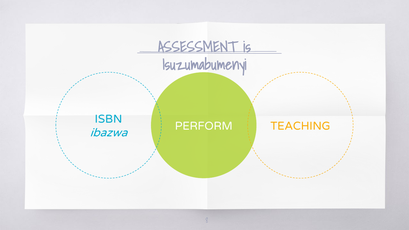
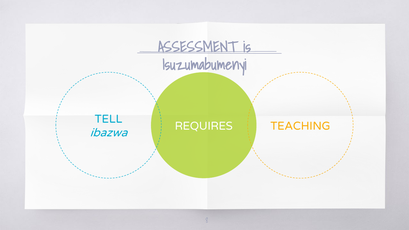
ISBN: ISBN -> TELL
PERFORM: PERFORM -> REQUIRES
